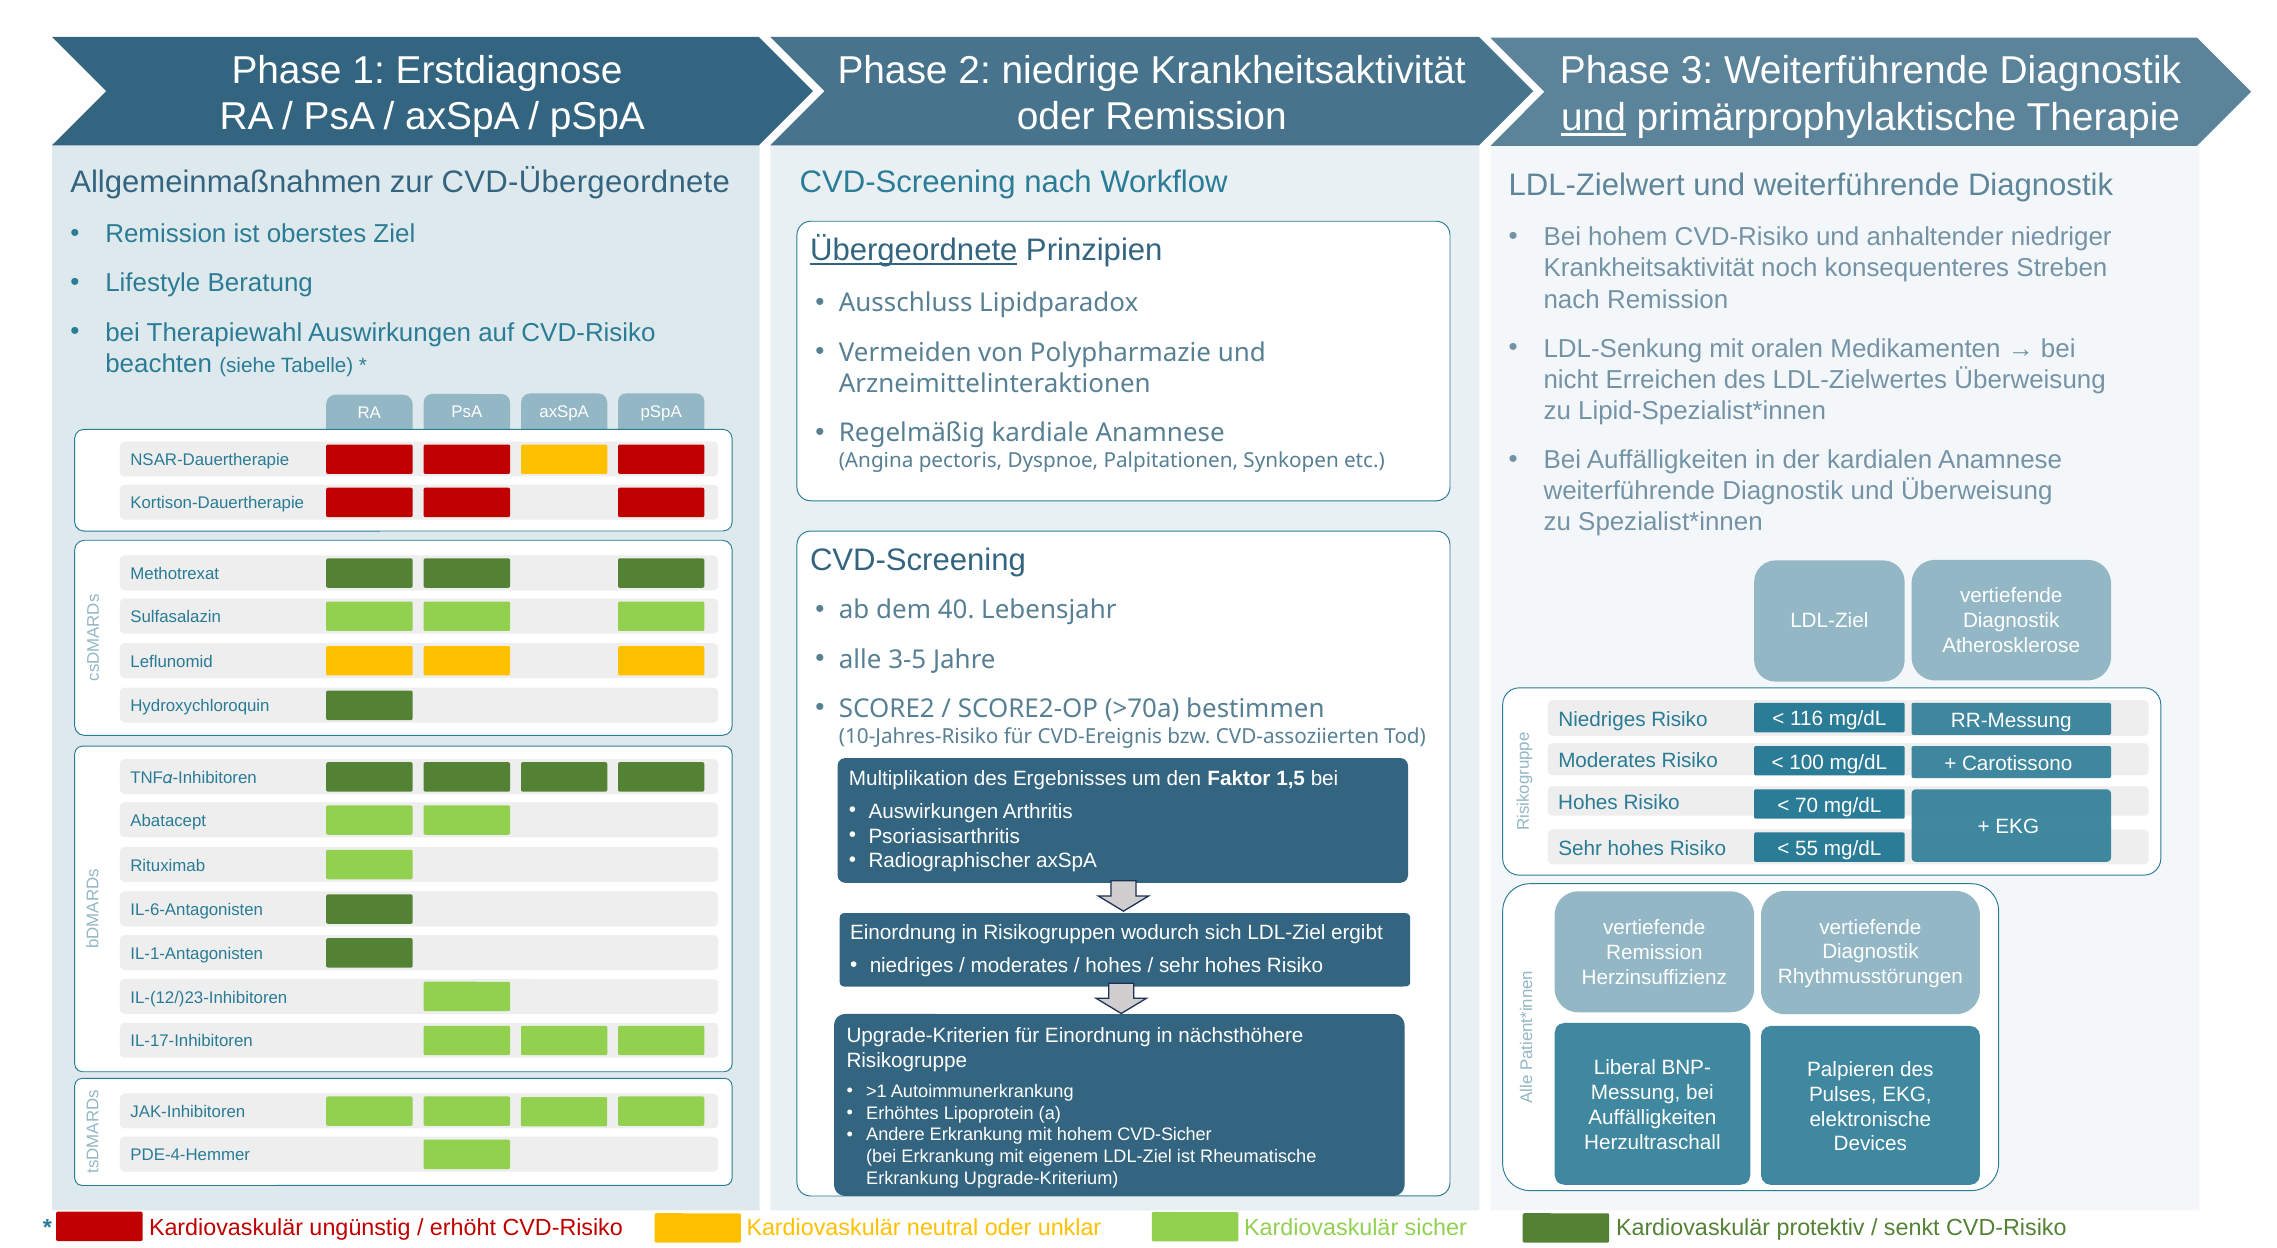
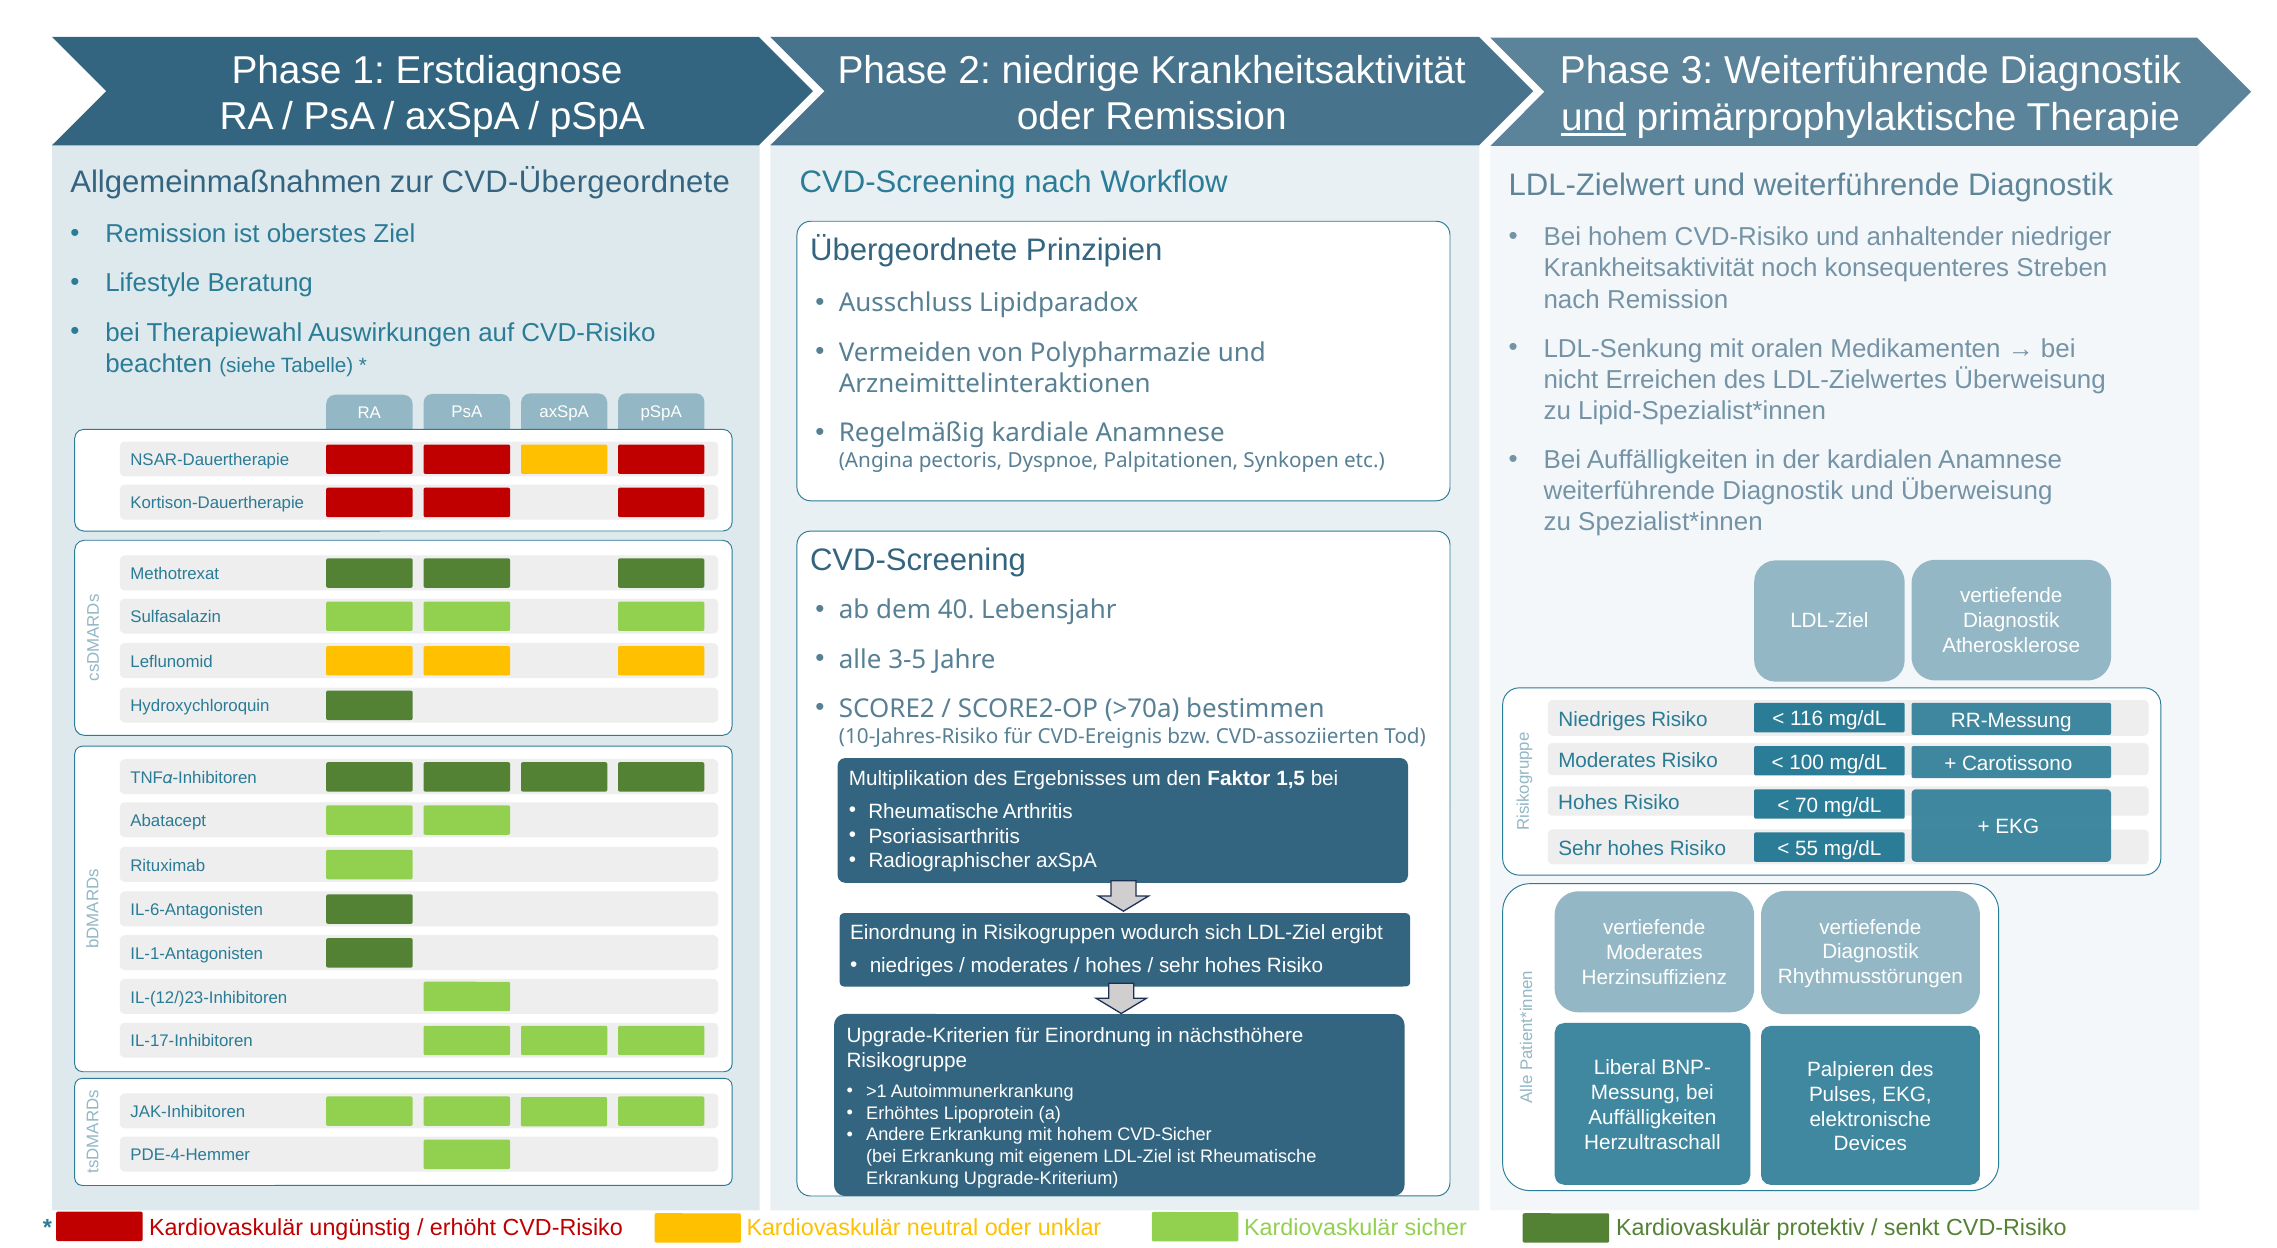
Übergeordnete underline: present -> none
Auswirkungen at (933, 812): Auswirkungen -> Rheumatische
Remission at (1654, 953): Remission -> Moderates
